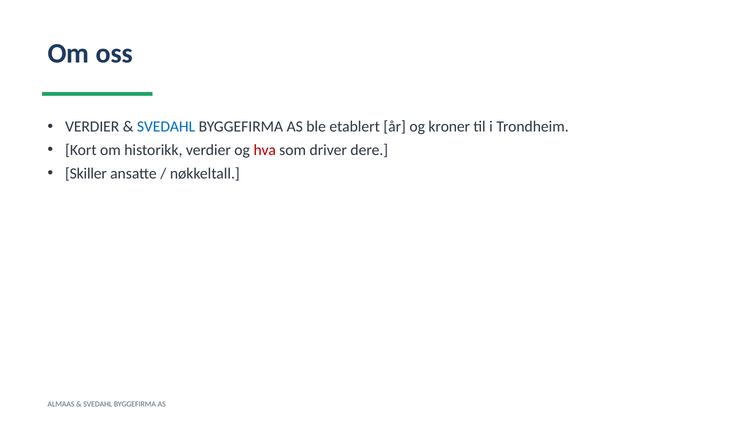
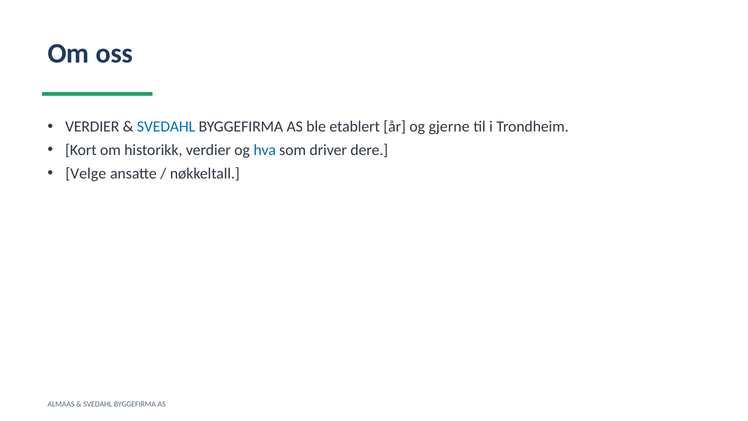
kroner: kroner -> gjerne
hva colour: red -> blue
Skiller: Skiller -> Velge
